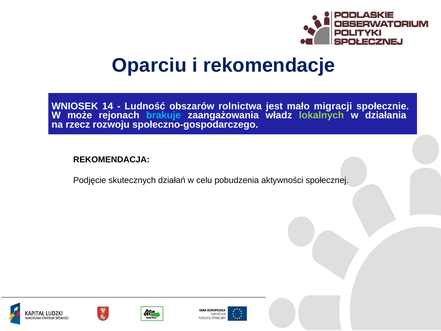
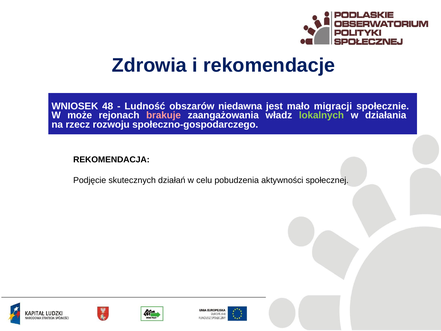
Oparciu: Oparciu -> Zdrowia
14: 14 -> 48
rolnictwa: rolnictwa -> niedawna
brakuje colour: light blue -> pink
